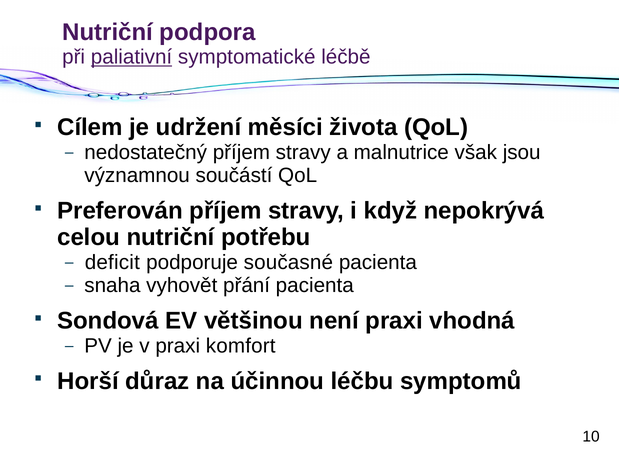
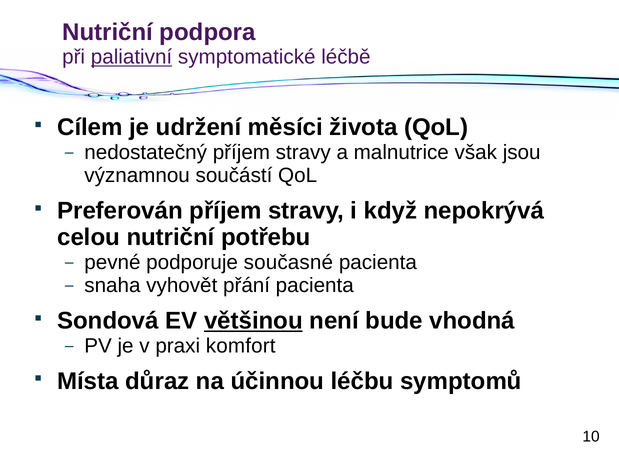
deficit: deficit -> pevné
většinou underline: none -> present
není praxi: praxi -> bude
Horší: Horší -> Místa
